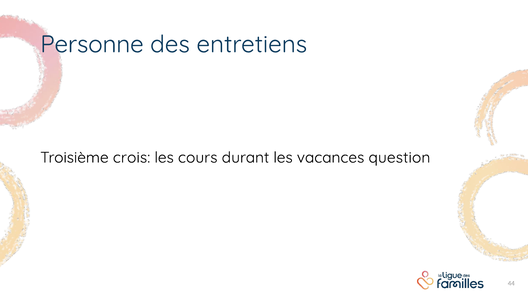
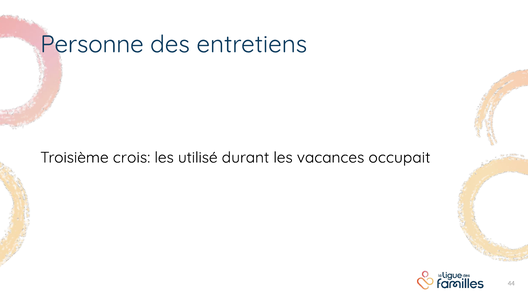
cours: cours -> utilisé
question: question -> occupait
